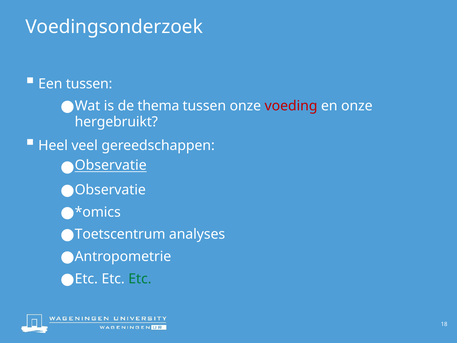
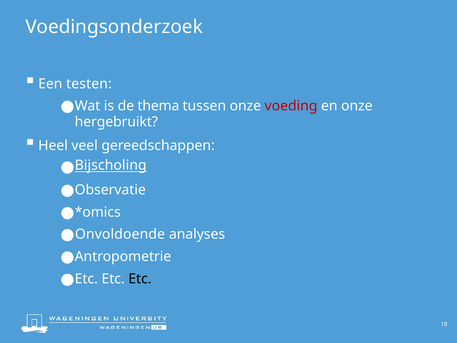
Een tussen: tussen -> testen
Observatie at (111, 165): Observatie -> Bijscholing
Toetscentrum: Toetscentrum -> Onvoldoende
Etc at (140, 279) colour: green -> black
